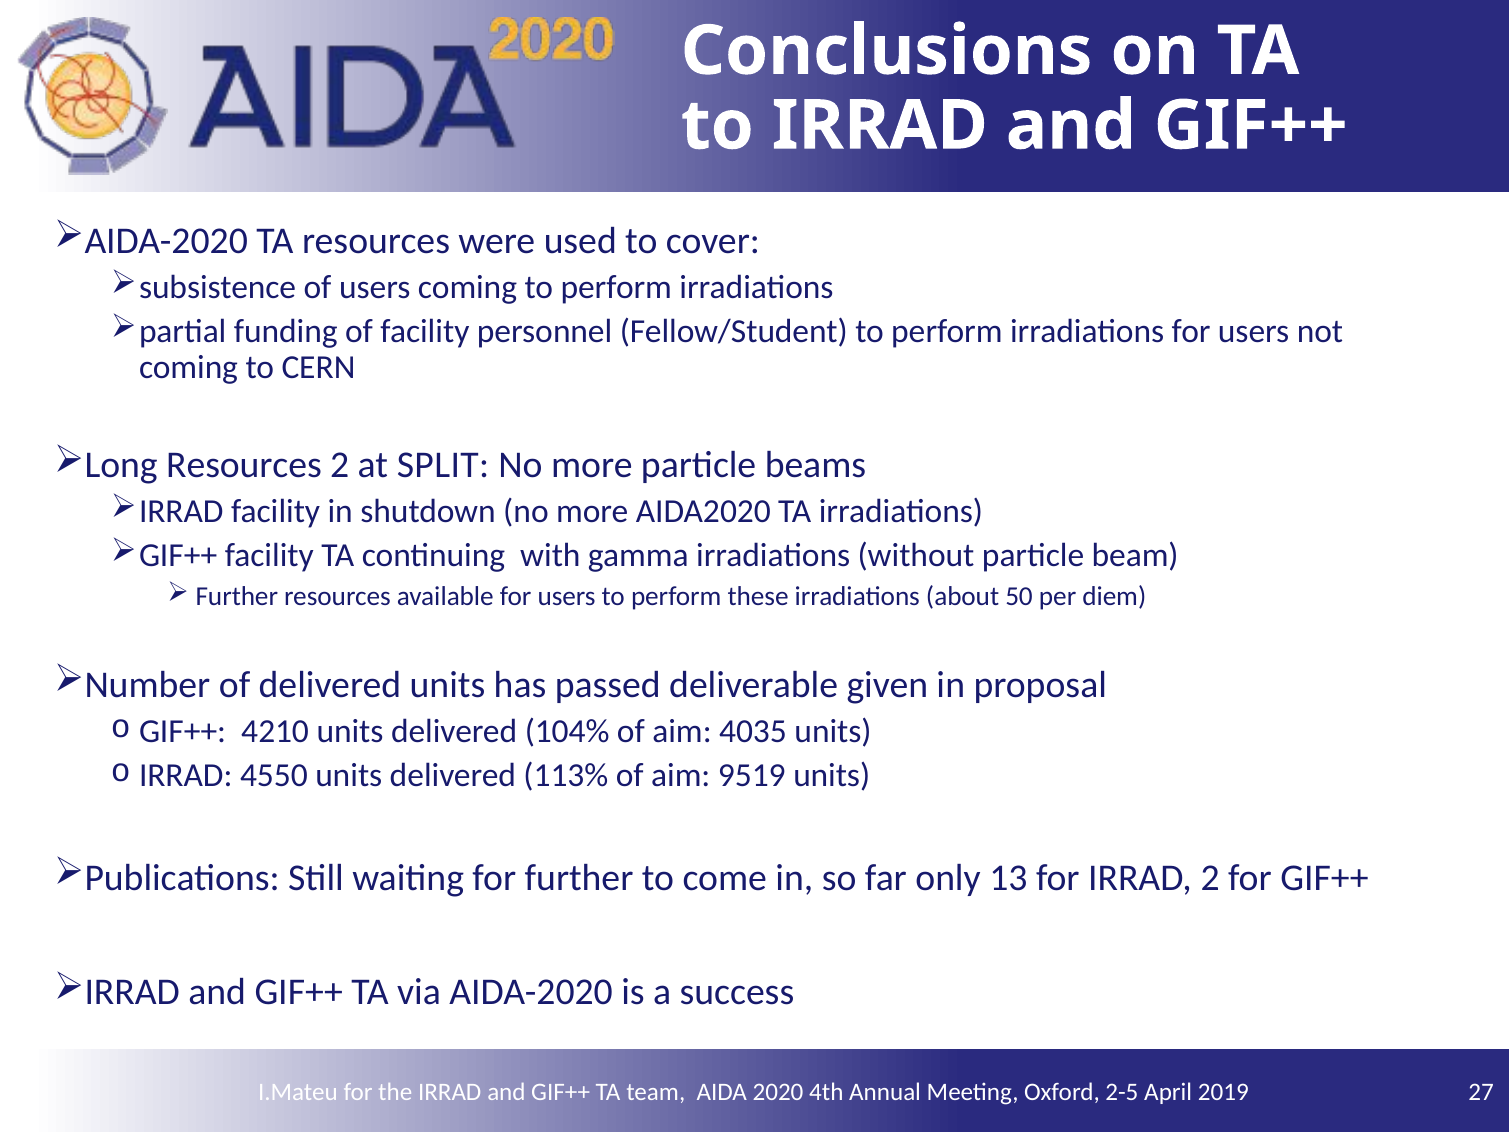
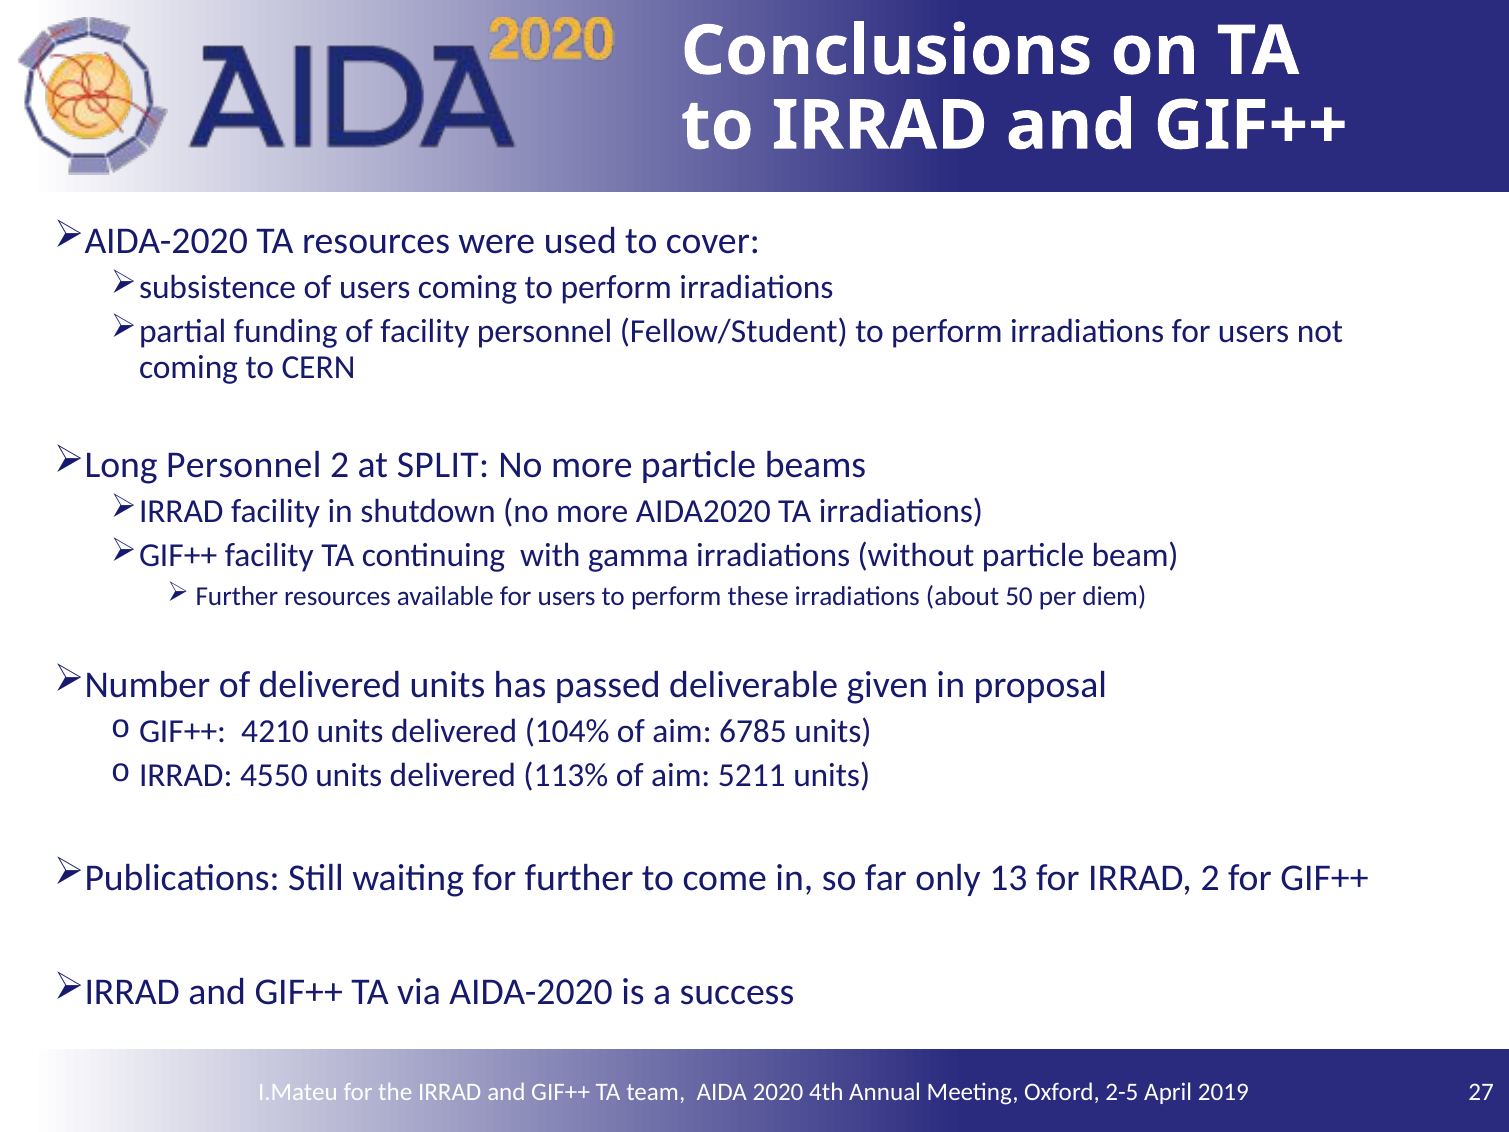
Resources at (244, 465): Resources -> Personnel
4035: 4035 -> 6785
9519: 9519 -> 5211
